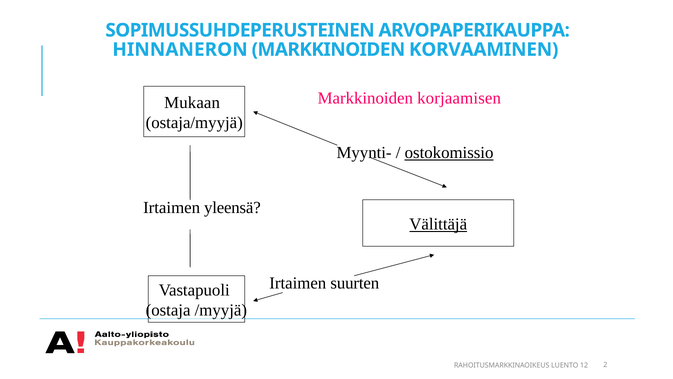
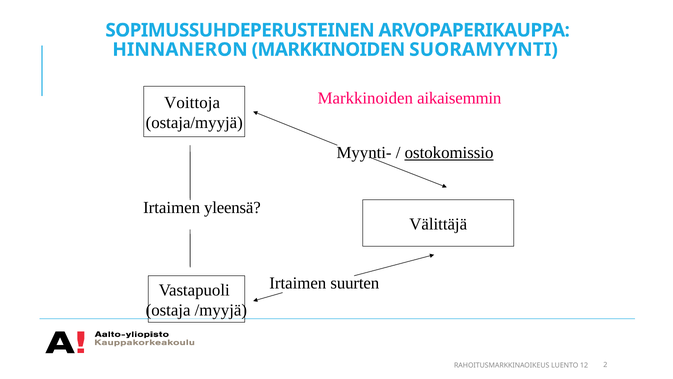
KORVAAMINEN: KORVAAMINEN -> SUORAMYYNTI
korjaamisen: korjaamisen -> aikaisemmin
Mukaan: Mukaan -> Voittoja
Välittäjä underline: present -> none
